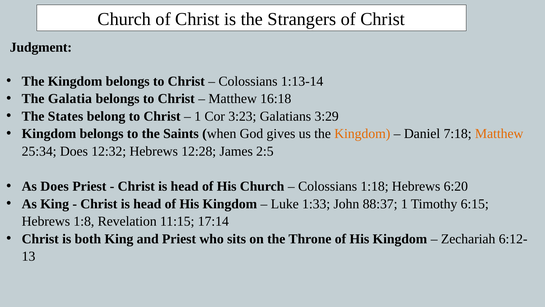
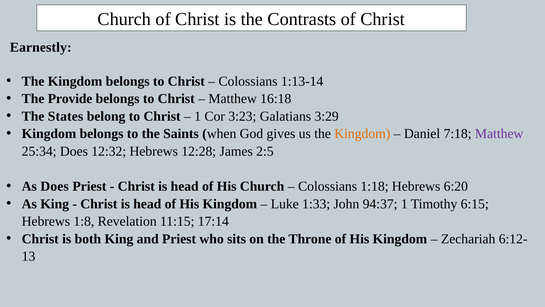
Strangers: Strangers -> Contrasts
Judgment: Judgment -> Earnestly
Galatia: Galatia -> Provide
Matthew at (499, 134) colour: orange -> purple
88:37: 88:37 -> 94:37
